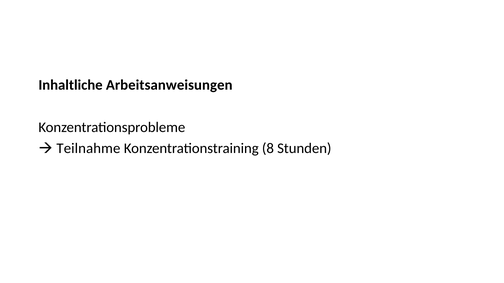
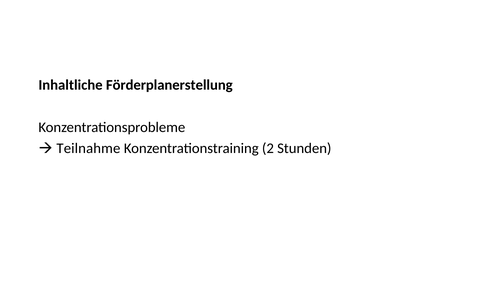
Arbeitsanweisungen: Arbeitsanweisungen -> Förderplanerstellung
8: 8 -> 2
